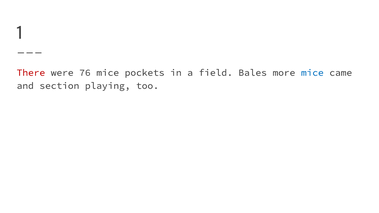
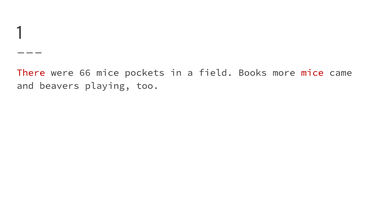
76: 76 -> 66
Bales: Bales -> Books
mice at (312, 73) colour: blue -> red
section: section -> beavers
